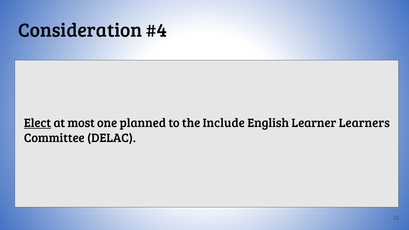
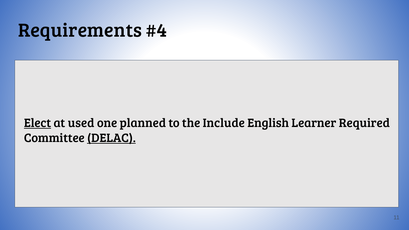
Consideration: Consideration -> Requirements
most: most -> used
Learners: Learners -> Required
DELAC underline: none -> present
